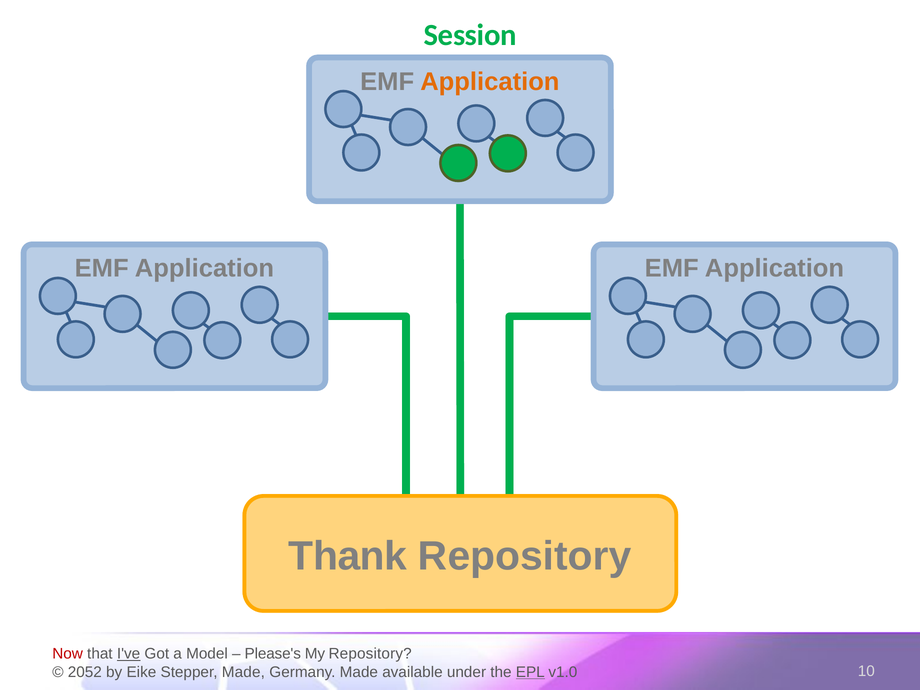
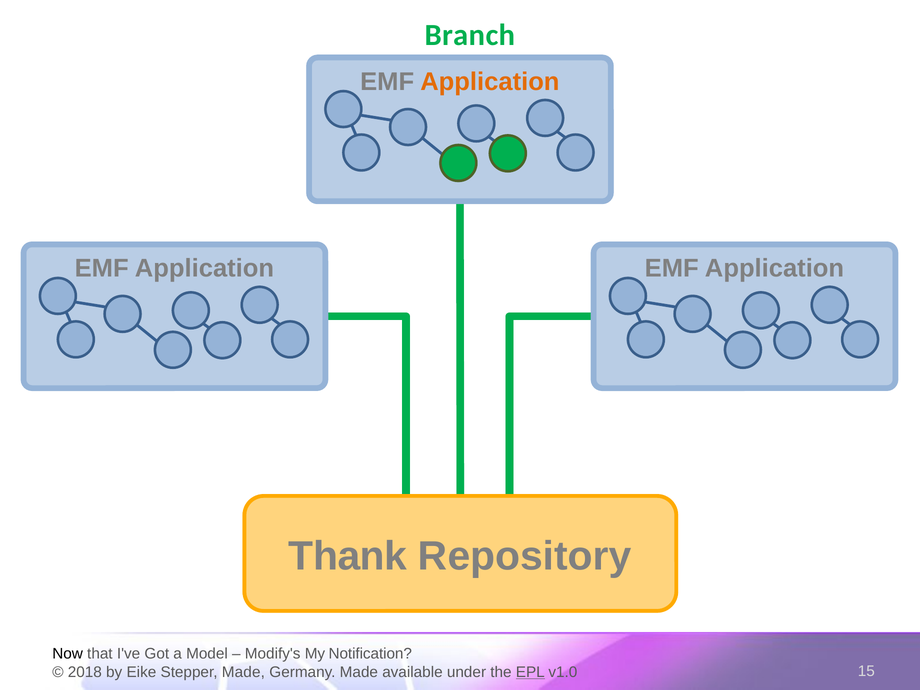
Session: Session -> Branch
Now colour: red -> black
I've underline: present -> none
Please's: Please's -> Modify's
My Repository: Repository -> Notification
2052: 2052 -> 2018
10: 10 -> 15
